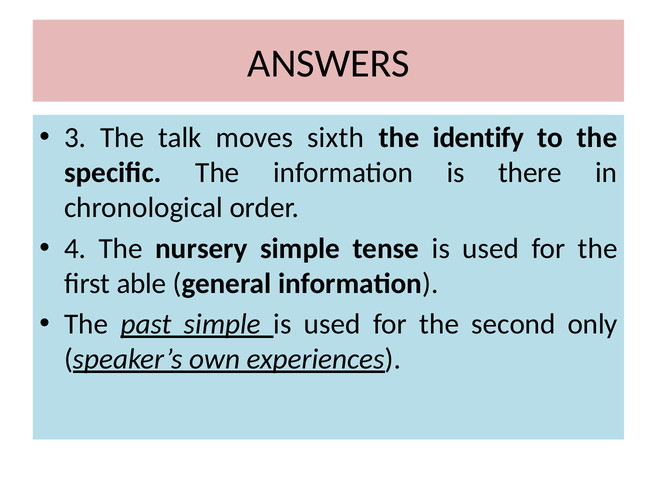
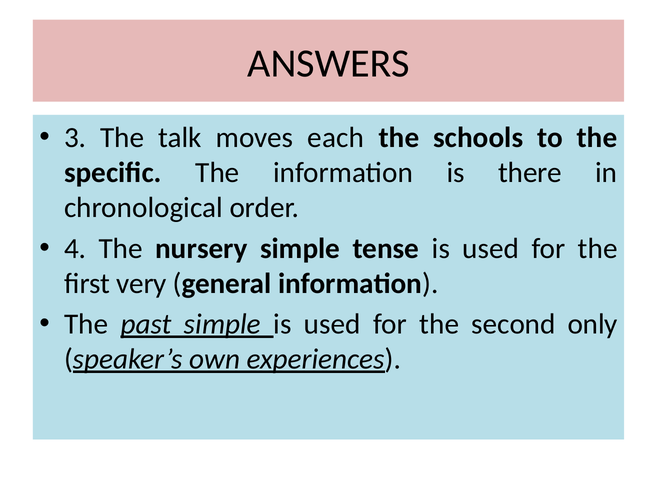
sixth: sixth -> each
identify: identify -> schools
able: able -> very
